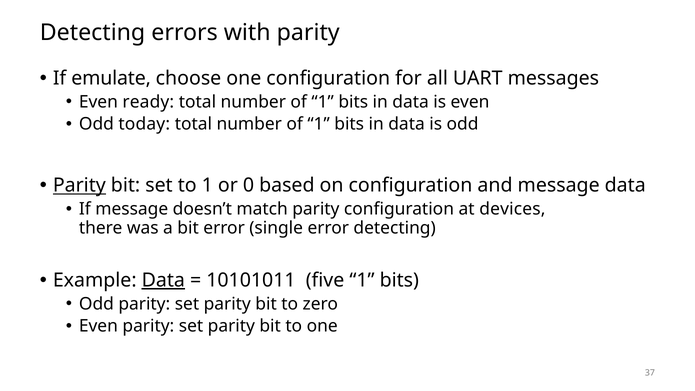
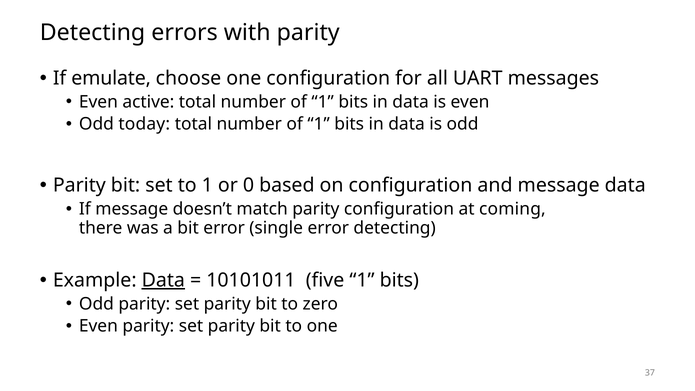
ready: ready -> active
Parity at (79, 185) underline: present -> none
devices: devices -> coming
